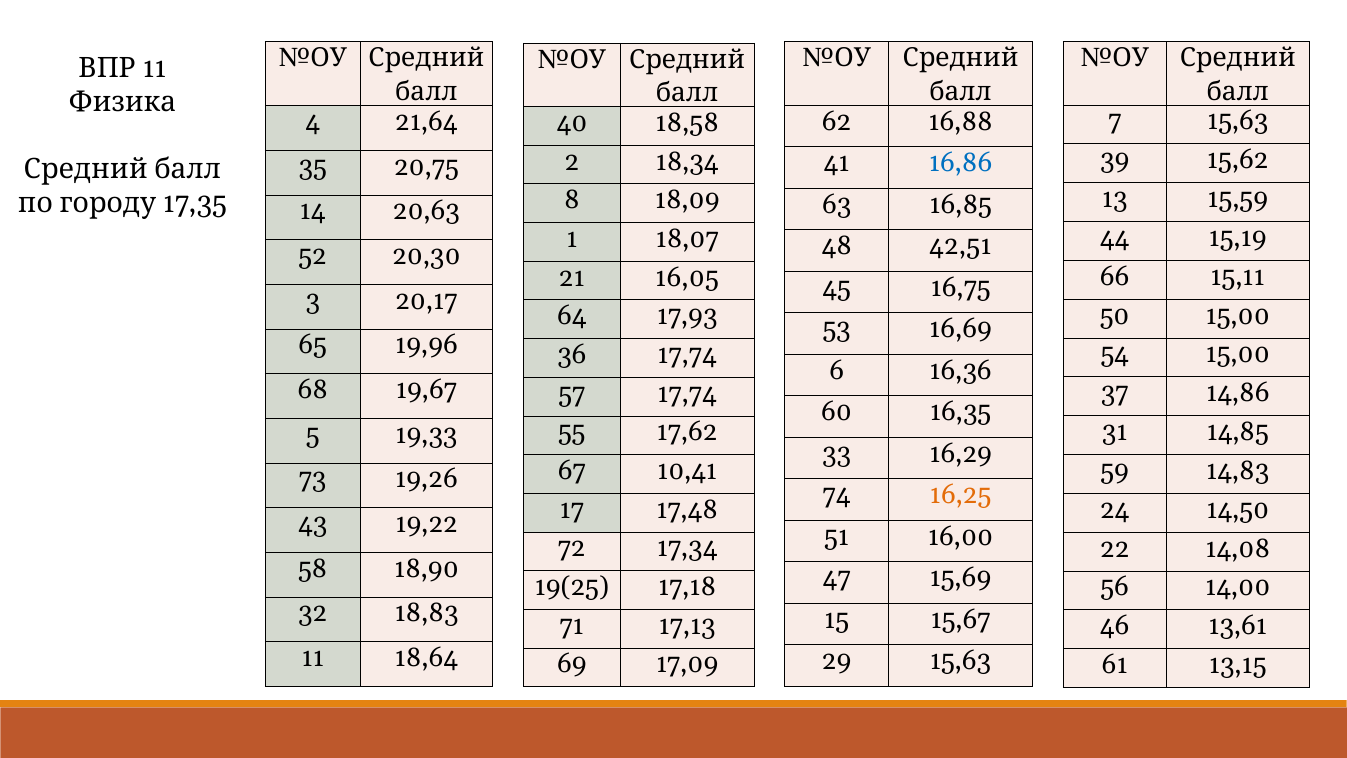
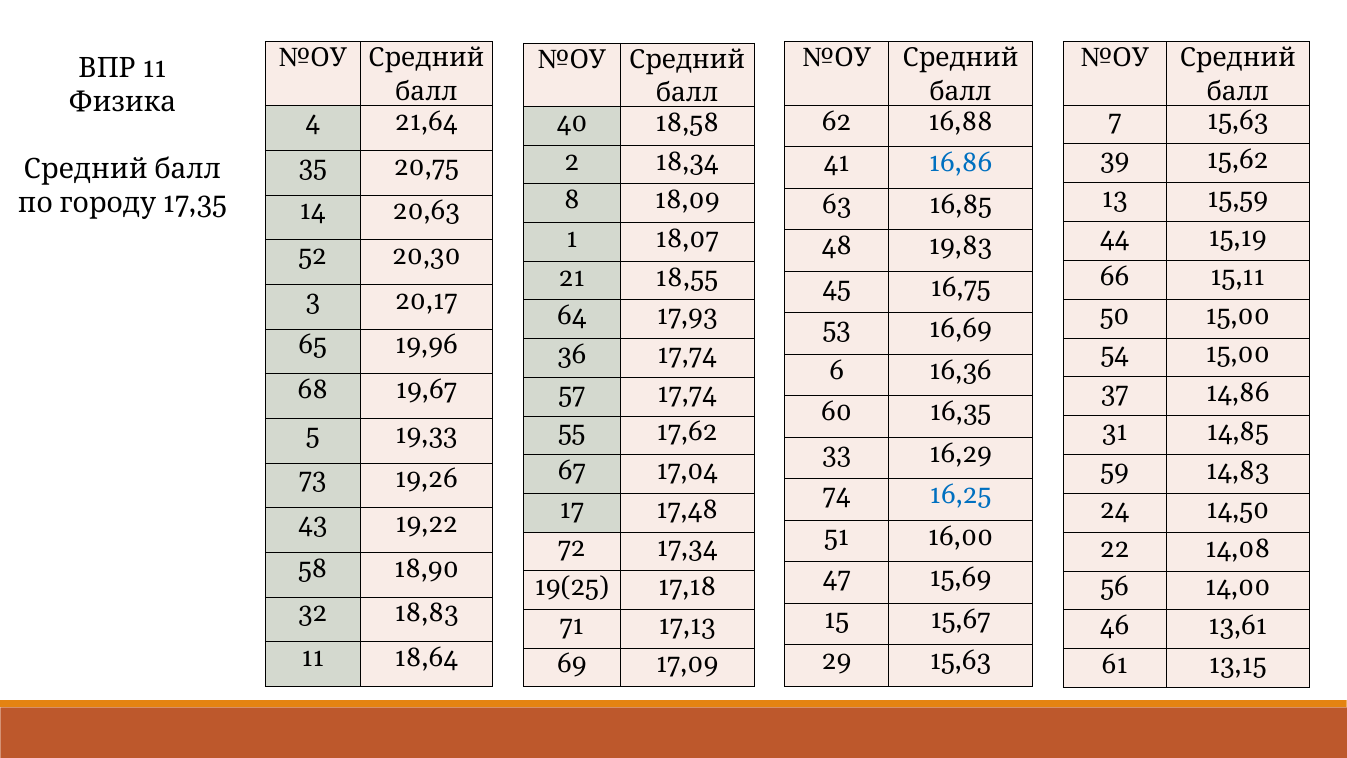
42,51: 42,51 -> 19,83
16,05: 16,05 -> 18,55
10,41: 10,41 -> 17,04
16,25 colour: orange -> blue
